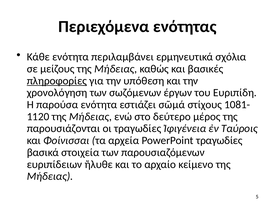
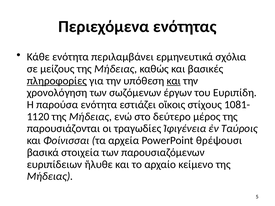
και at (174, 81) underline: none -> present
σῶμά: σῶμά -> οἴκοις
PowerPoint τραγωδίες: τραγωδίες -> θρέψουσι
